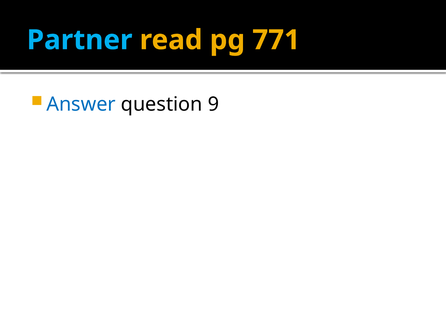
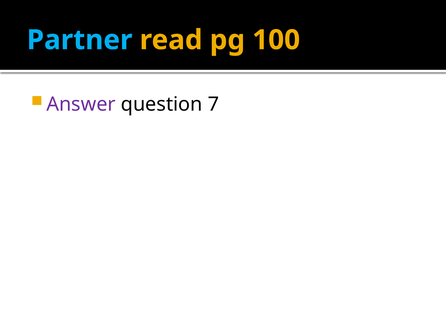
771: 771 -> 100
Answer colour: blue -> purple
9: 9 -> 7
